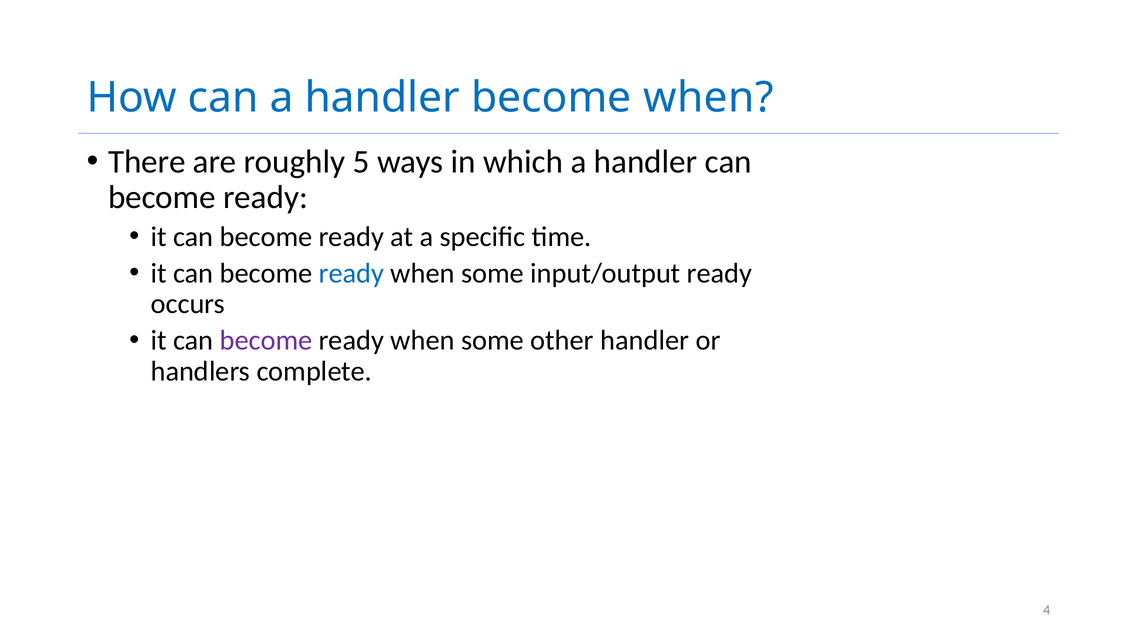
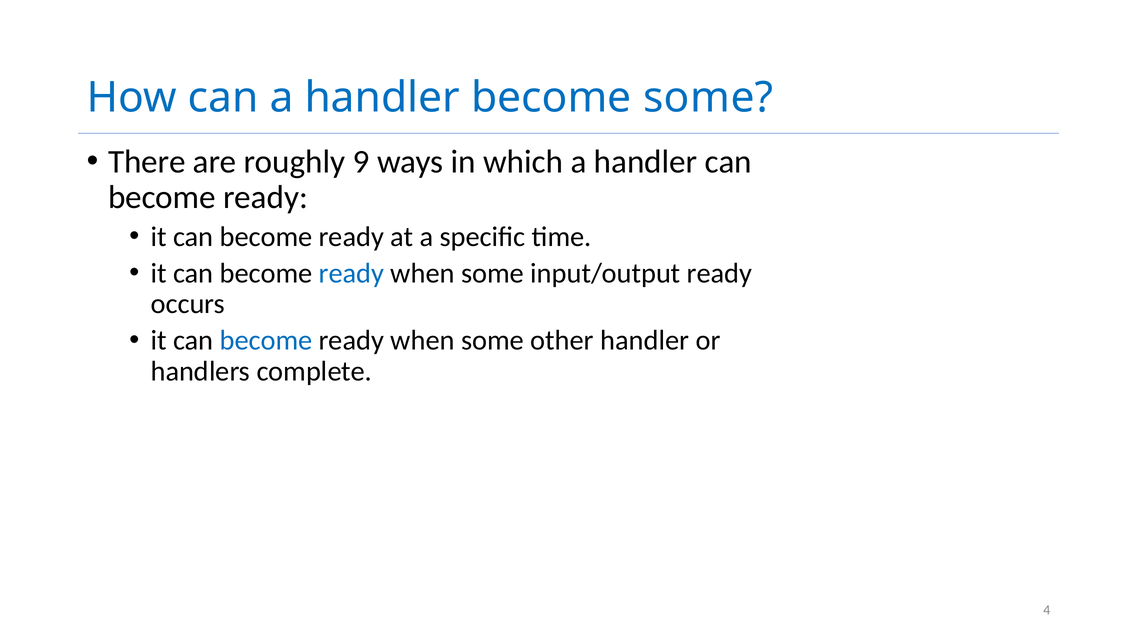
become when: when -> some
5: 5 -> 9
become at (266, 341) colour: purple -> blue
